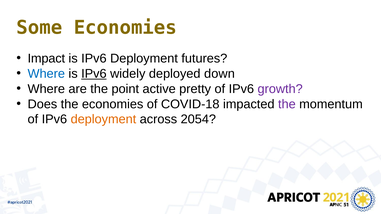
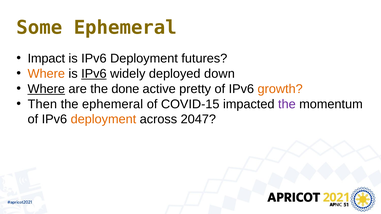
Some Economies: Economies -> Ephemeral
Where at (46, 74) colour: blue -> orange
Where at (46, 89) underline: none -> present
point: point -> done
growth colour: purple -> orange
Does: Does -> Then
the economies: economies -> ephemeral
COVID-18: COVID-18 -> COVID-15
2054: 2054 -> 2047
